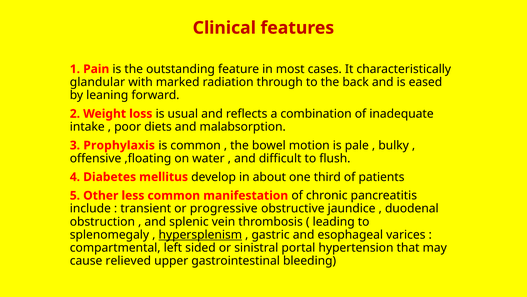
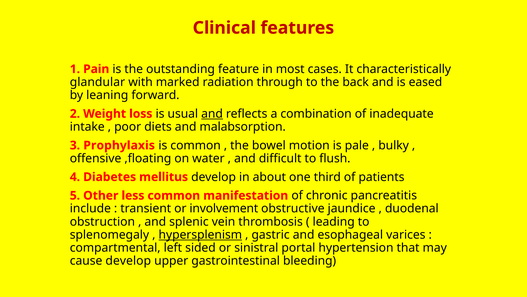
and at (212, 114) underline: none -> present
progressive: progressive -> involvement
cause relieved: relieved -> develop
